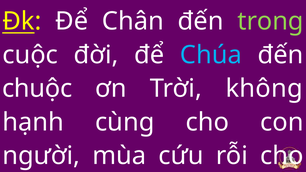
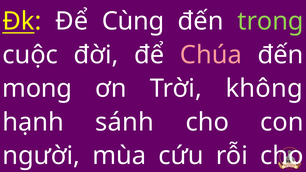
Chân: Chân -> Cùng
Chúa colour: light blue -> pink
chuộc: chuộc -> mong
cùng: cùng -> sánh
